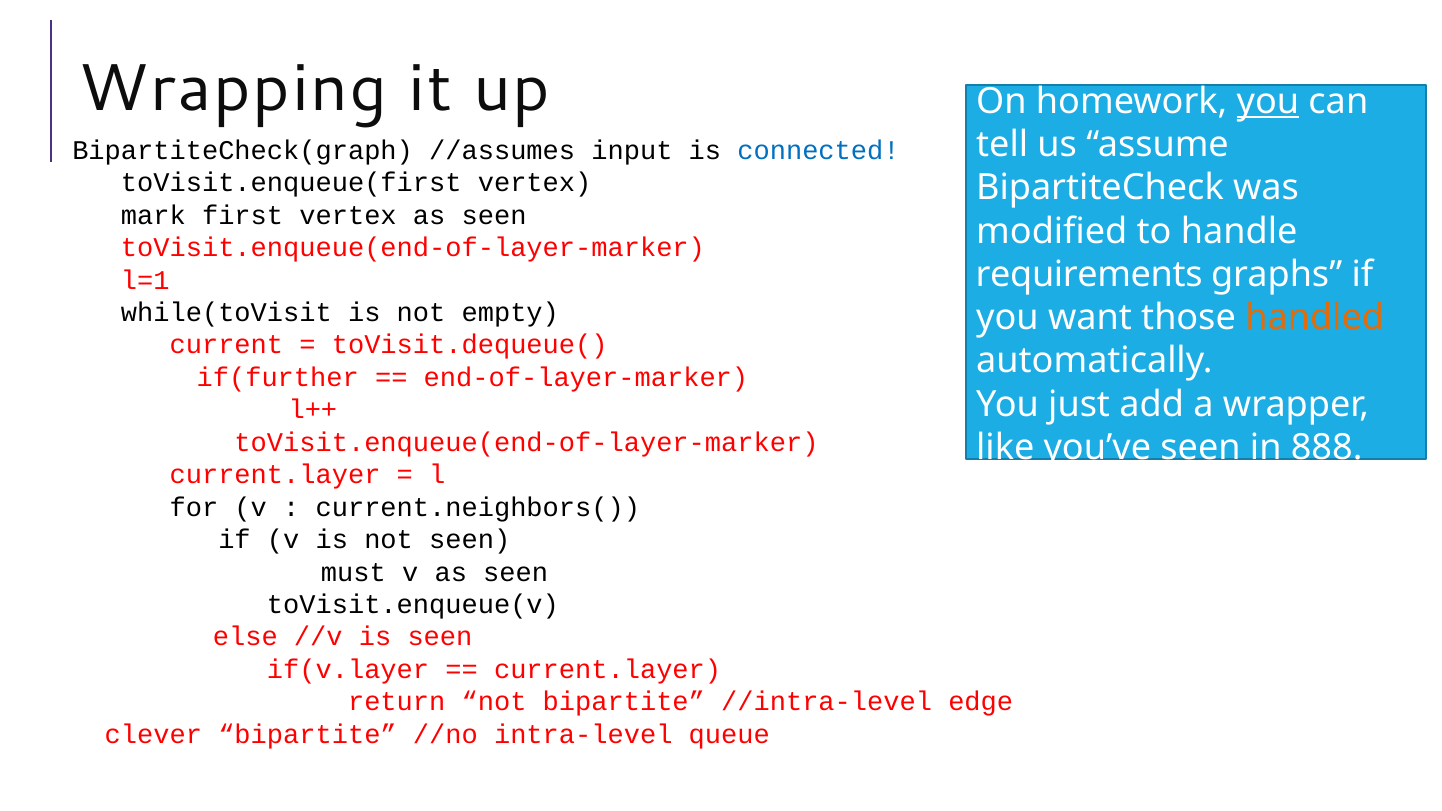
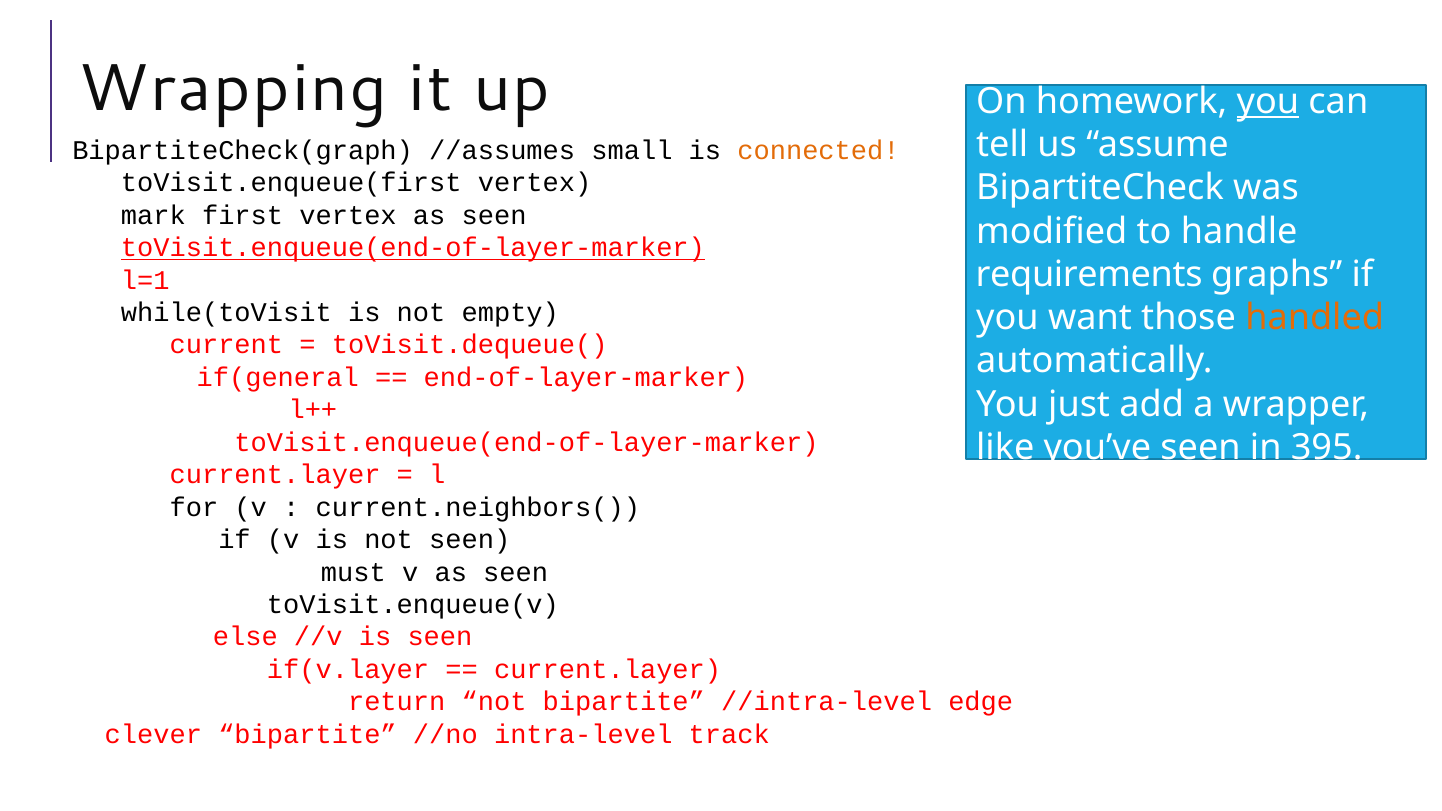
input: input -> small
connected colour: blue -> orange
toVisit.enqueue(end-of-layer-marker at (413, 248) underline: none -> present
if(further: if(further -> if(general
888: 888 -> 395
queue: queue -> track
